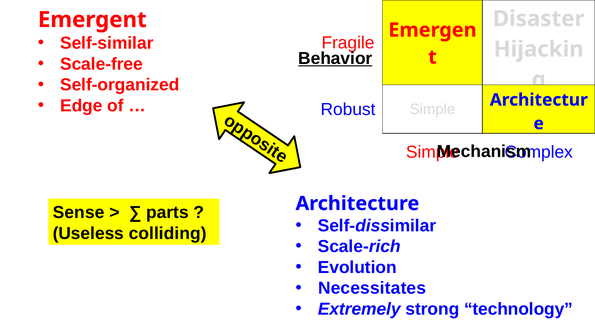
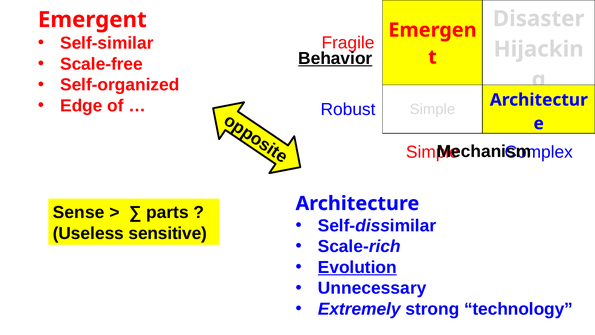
colliding: colliding -> sensitive
Evolution underline: none -> present
Necessitates: Necessitates -> Unnecessary
